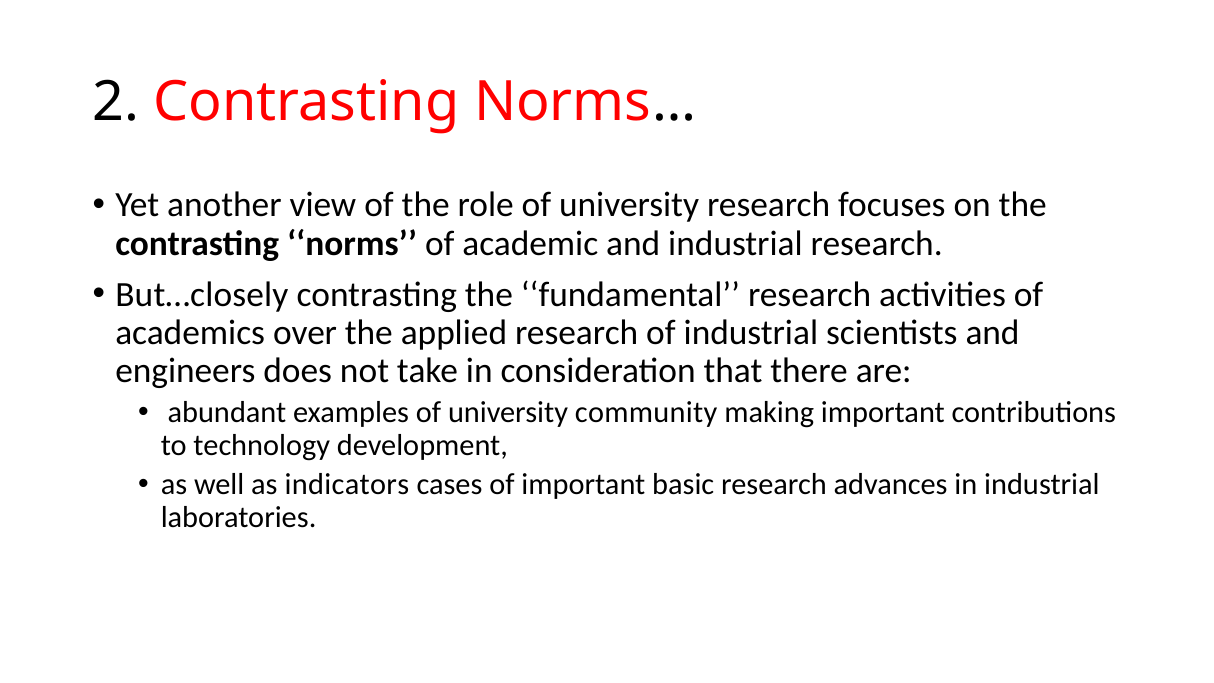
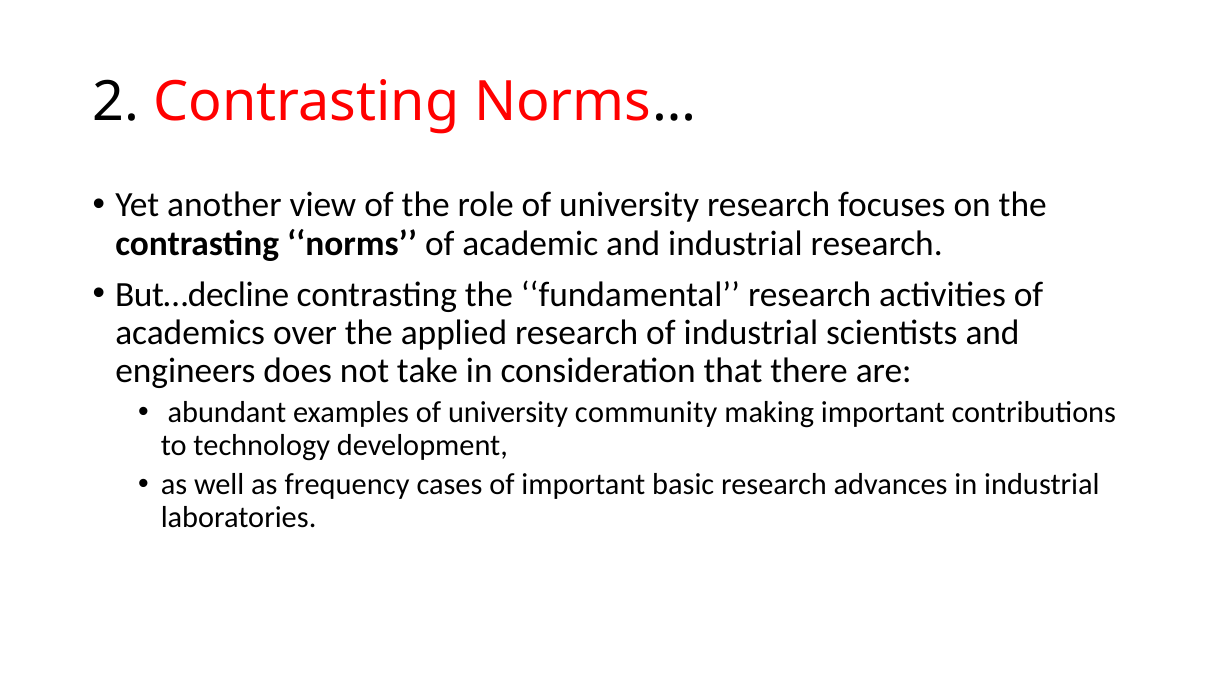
But…closely: But…closely -> But…decline
indicators: indicators -> frequency
